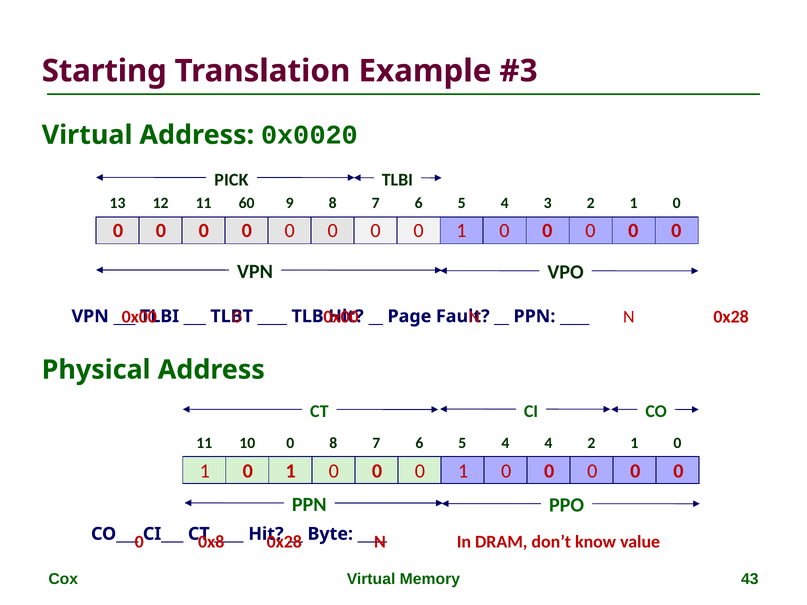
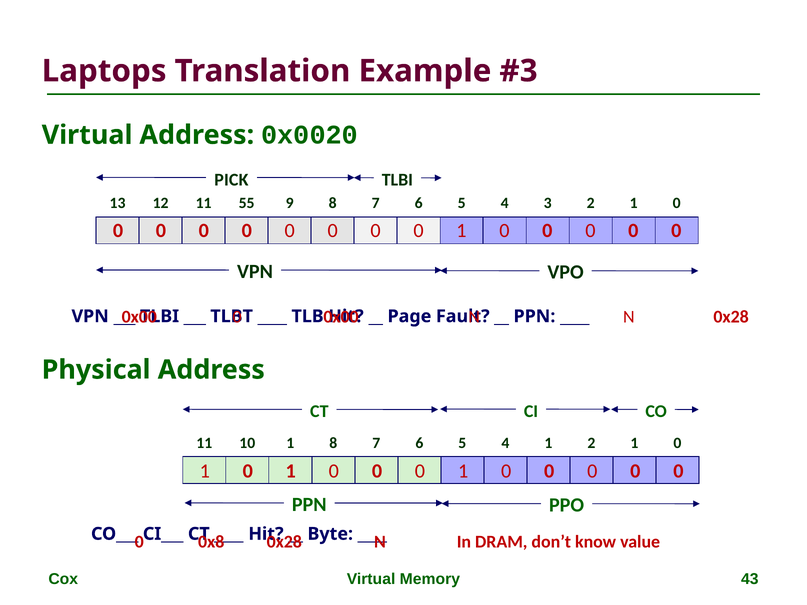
Starting: Starting -> Laptops
60: 60 -> 55
10 0: 0 -> 1
4 4: 4 -> 1
